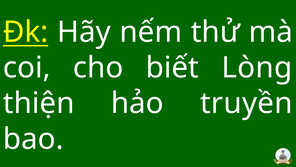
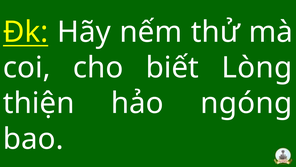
truyền: truyền -> ngóng
